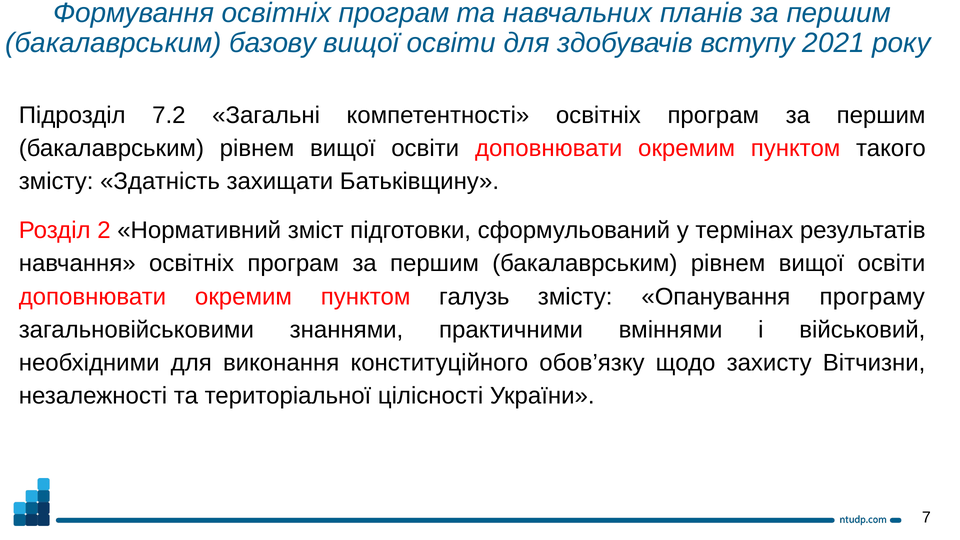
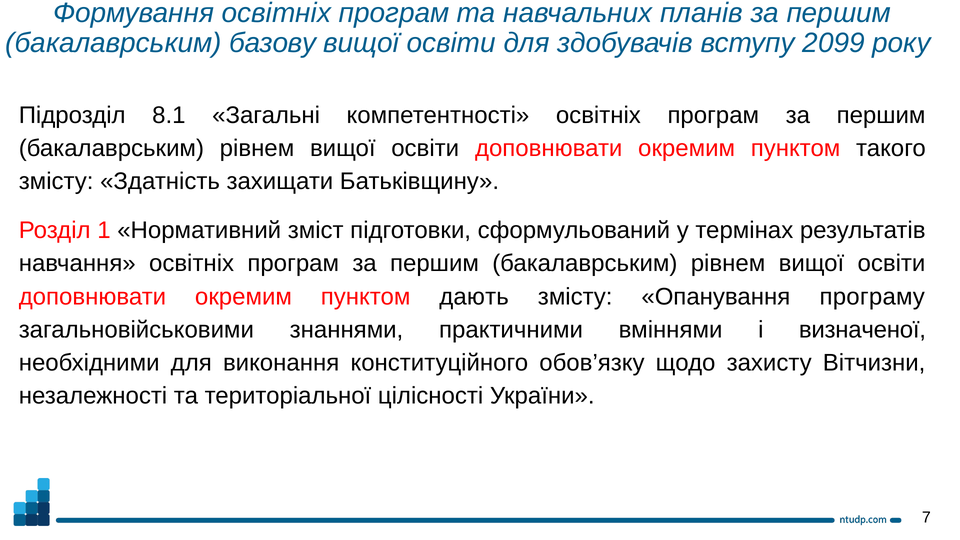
2021: 2021 -> 2099
7.2: 7.2 -> 8.1
2: 2 -> 1
галузь: галузь -> дають
військовий: військовий -> визначеної
